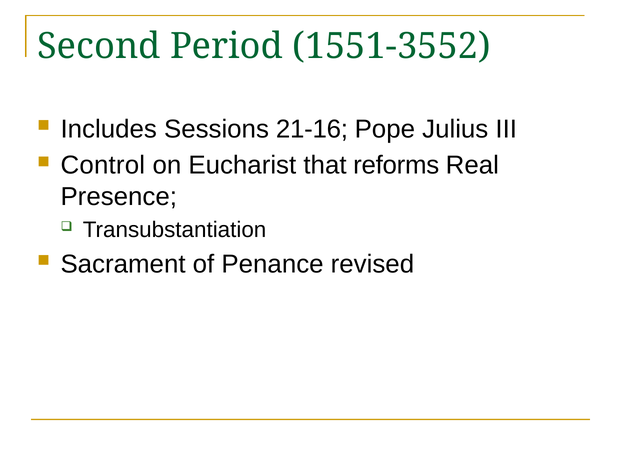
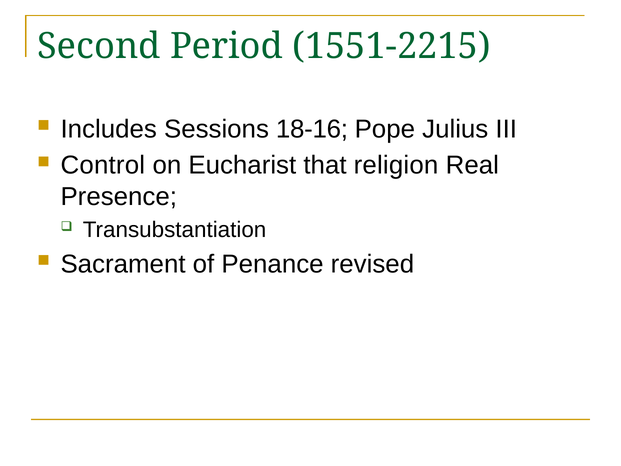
1551-3552: 1551-3552 -> 1551-2215
21-16: 21-16 -> 18-16
reforms: reforms -> religion
